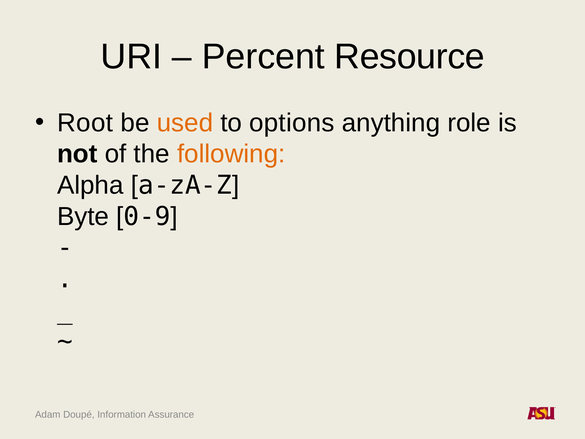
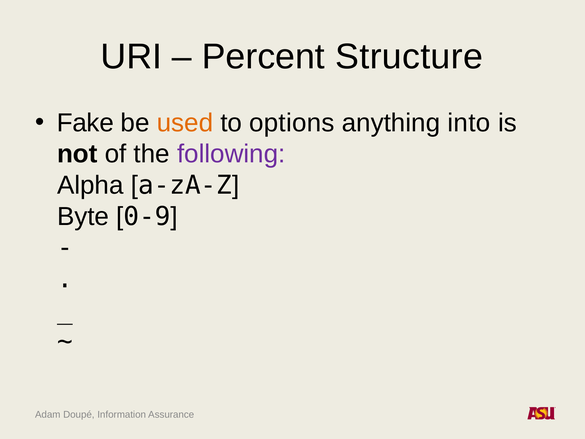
Resource: Resource -> Structure
Root: Root -> Fake
role: role -> into
following colour: orange -> purple
